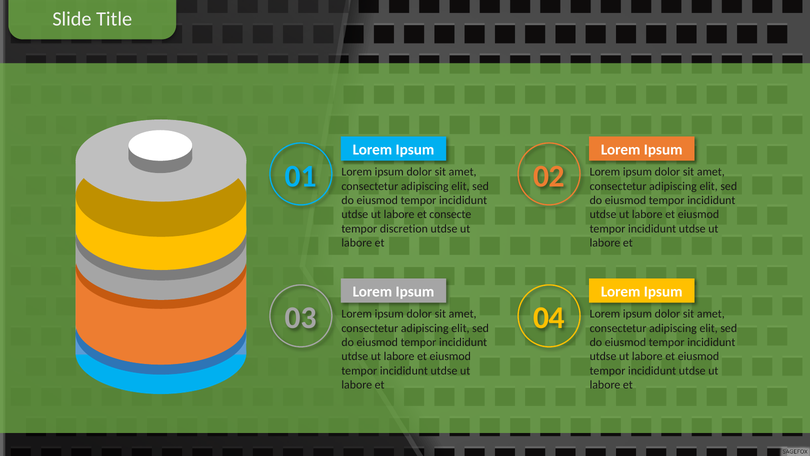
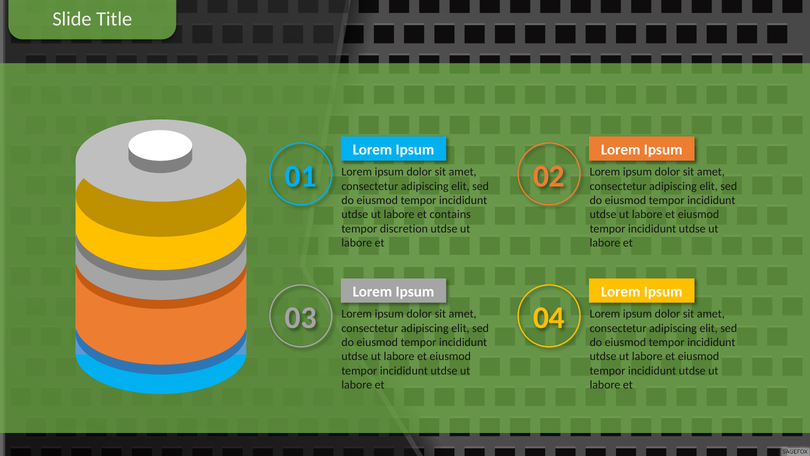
consecte: consecte -> contains
